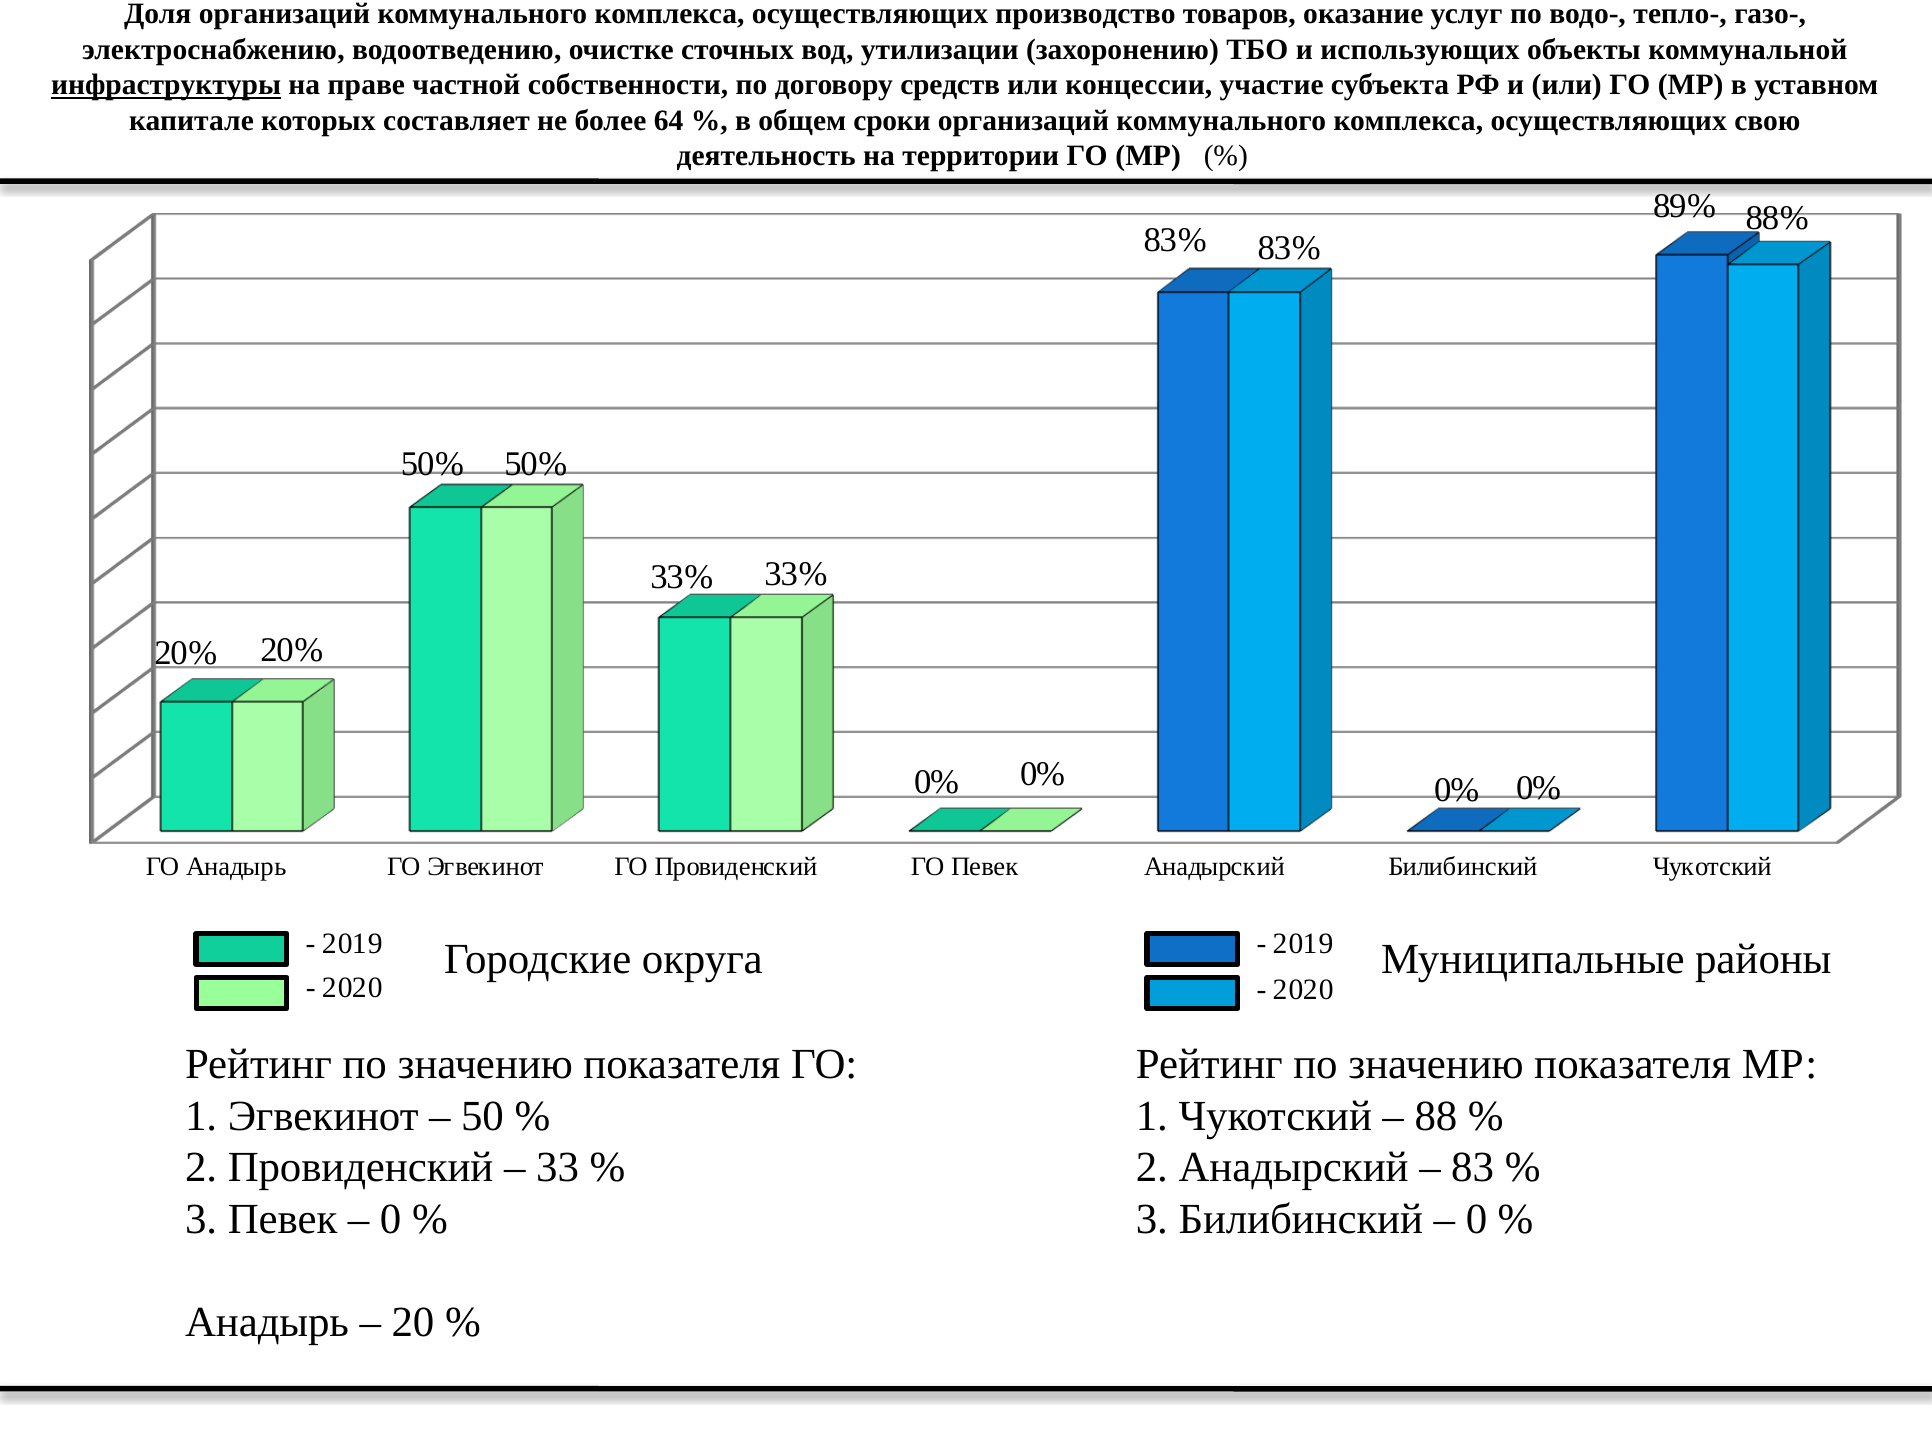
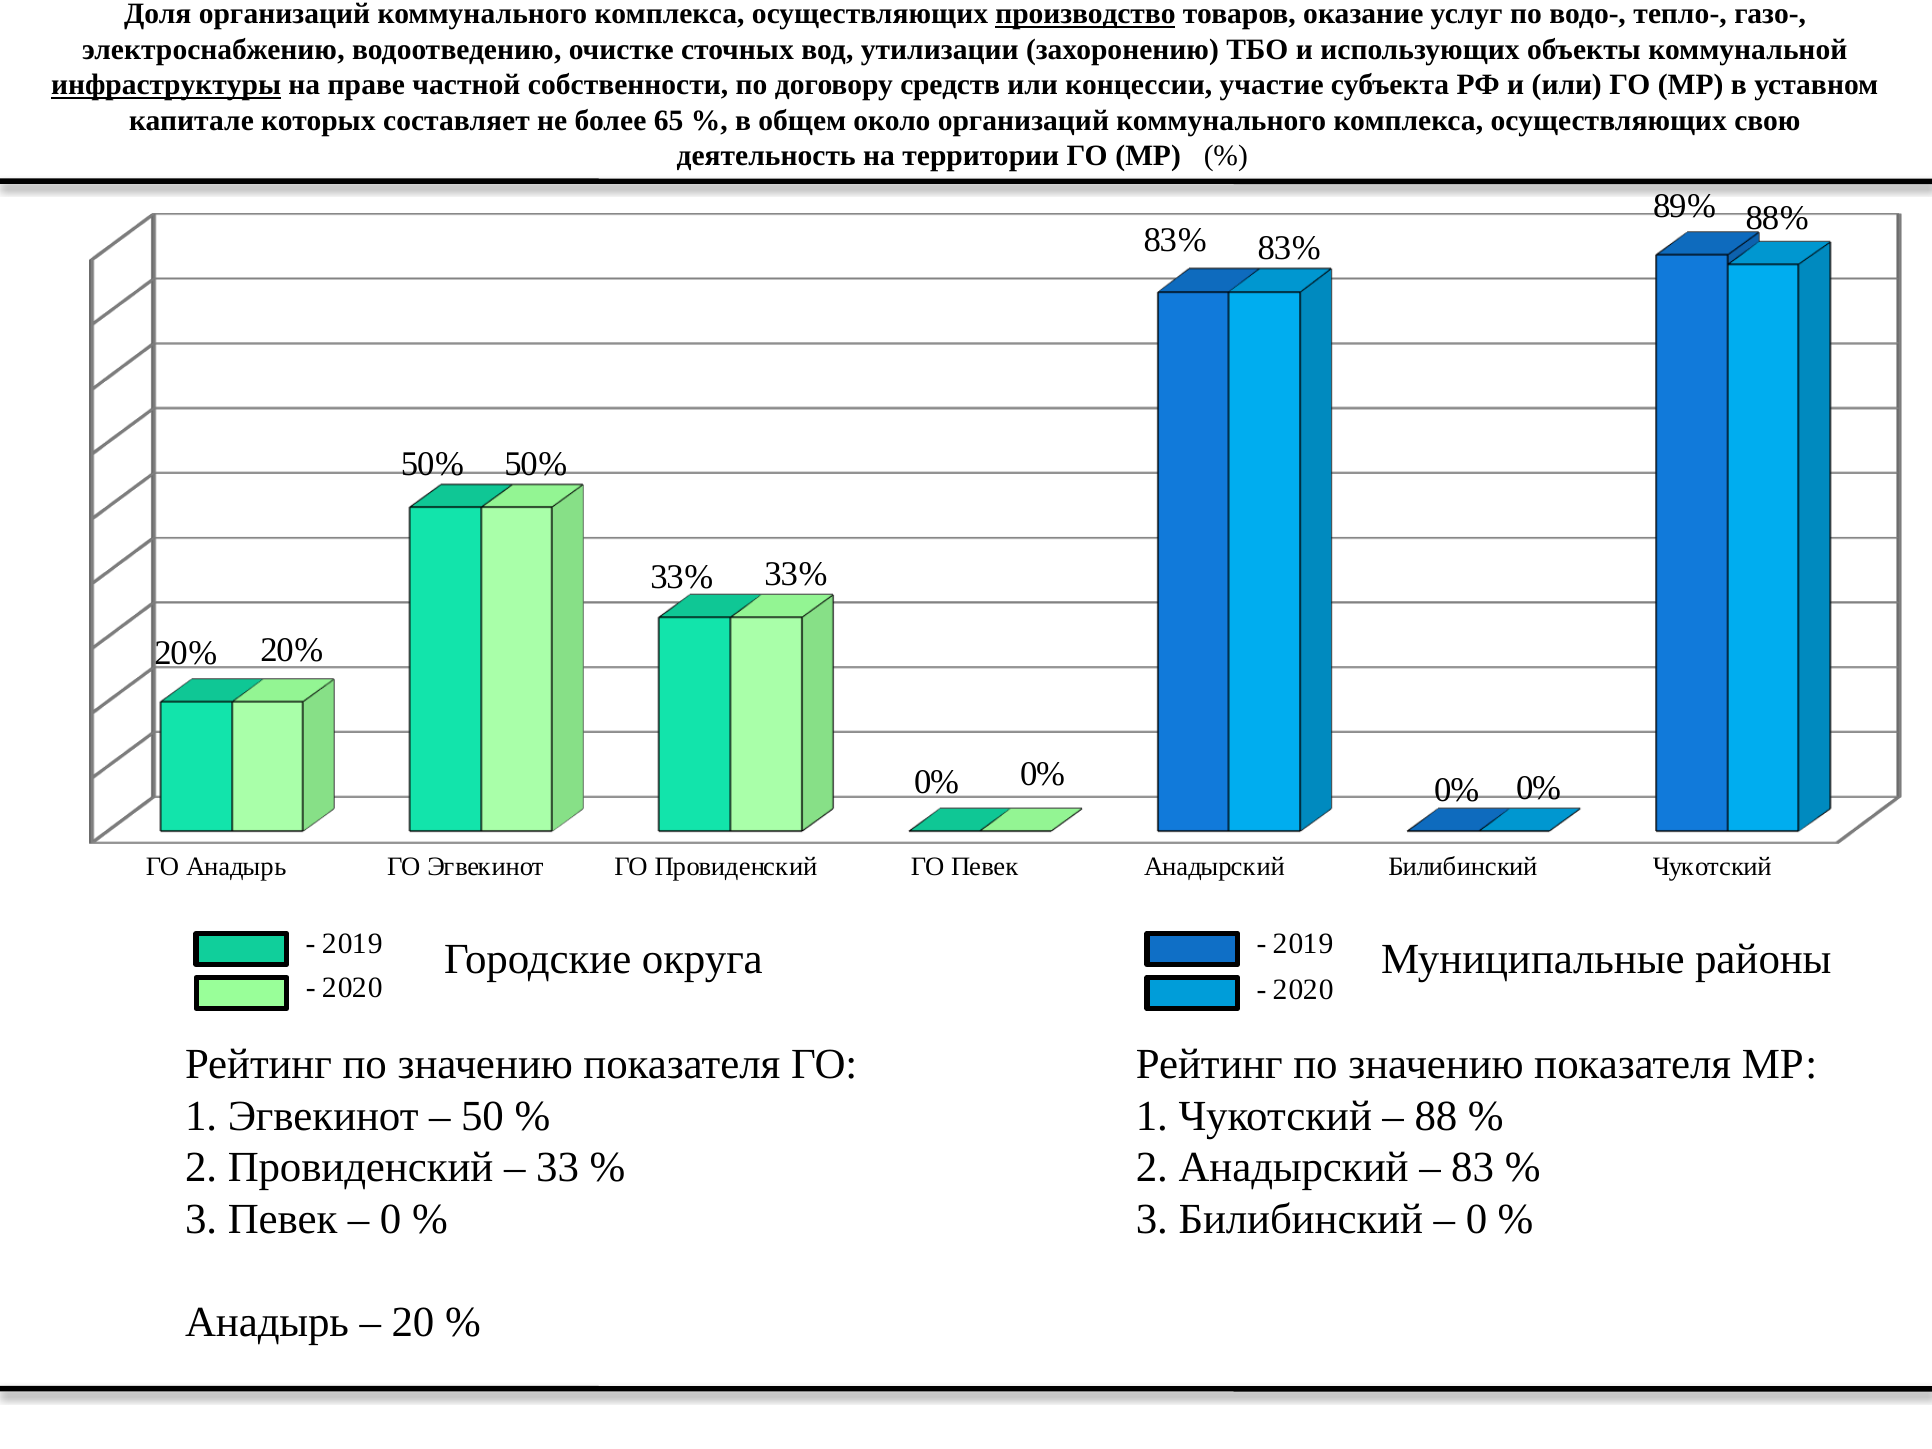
производство underline: none -> present
64: 64 -> 65
сроки: сроки -> около
